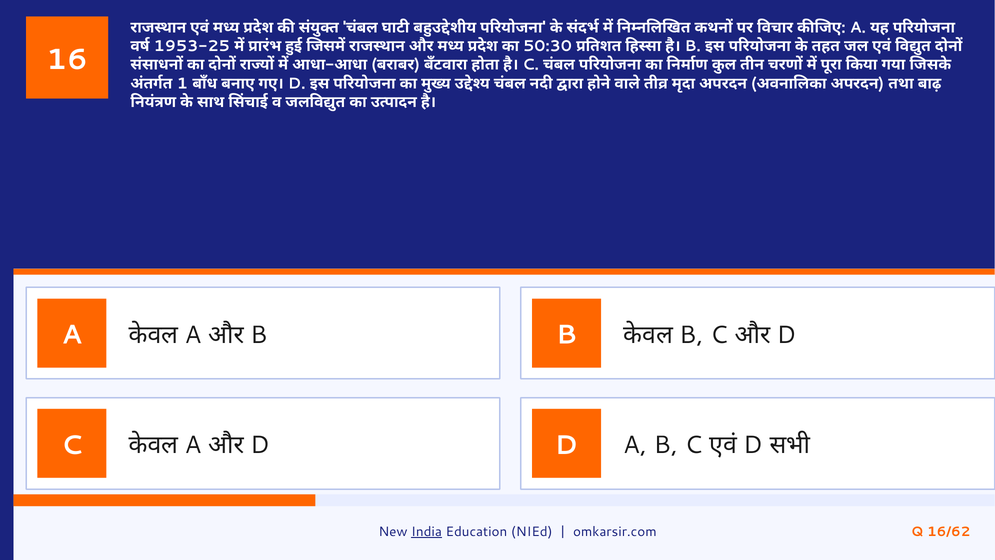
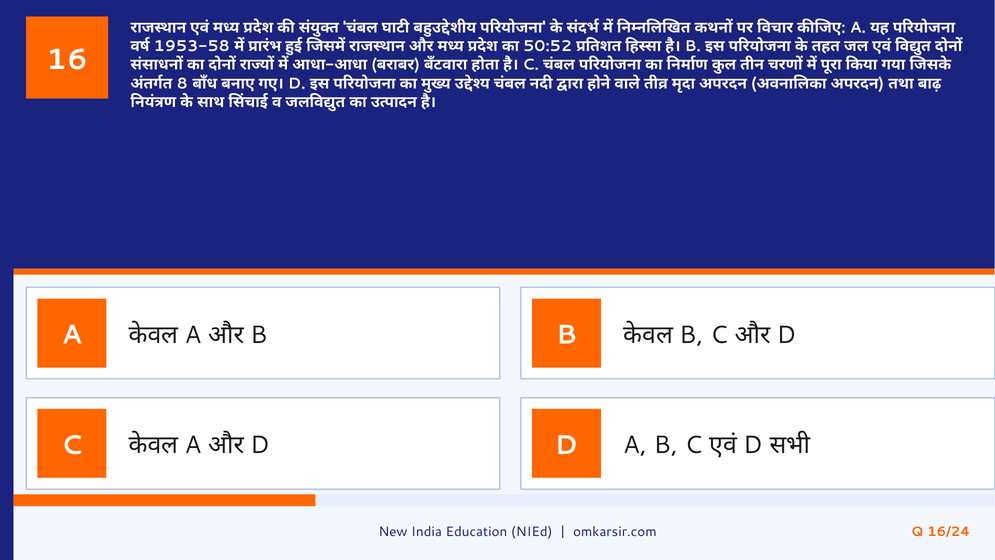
1953-25: 1953-25 -> 1953-58
50:30: 50:30 -> 50:52
1: 1 -> 8
India underline: present -> none
16/62: 16/62 -> 16/24
